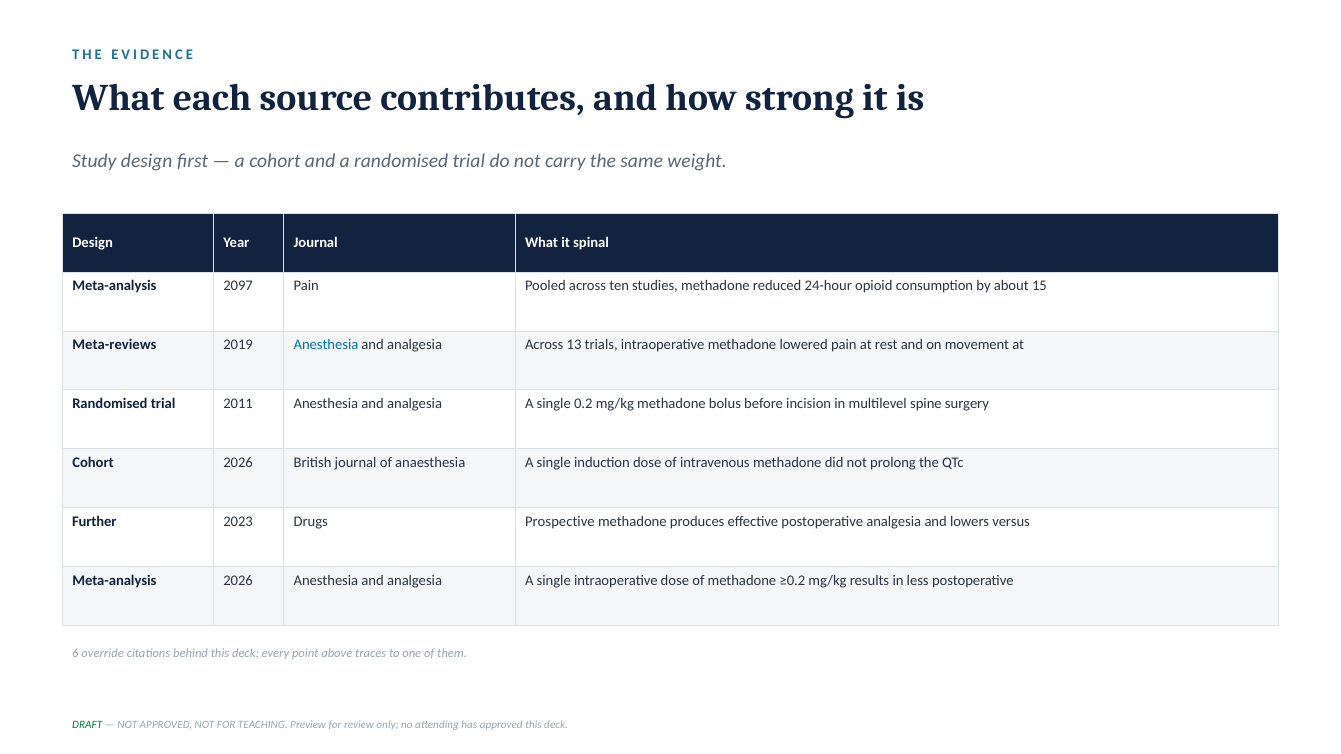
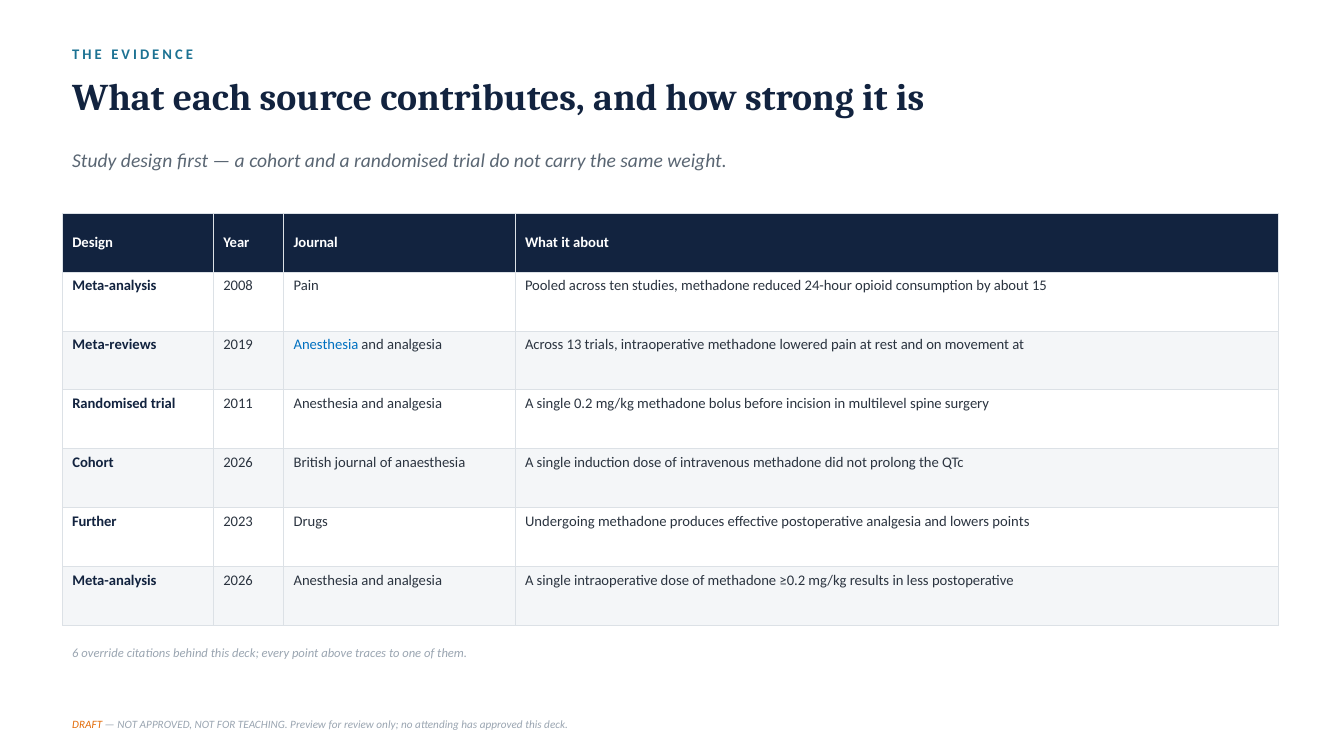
it spinal: spinal -> about
2097: 2097 -> 2008
Prospective: Prospective -> Undergoing
versus: versus -> points
DRAFT colour: green -> orange
